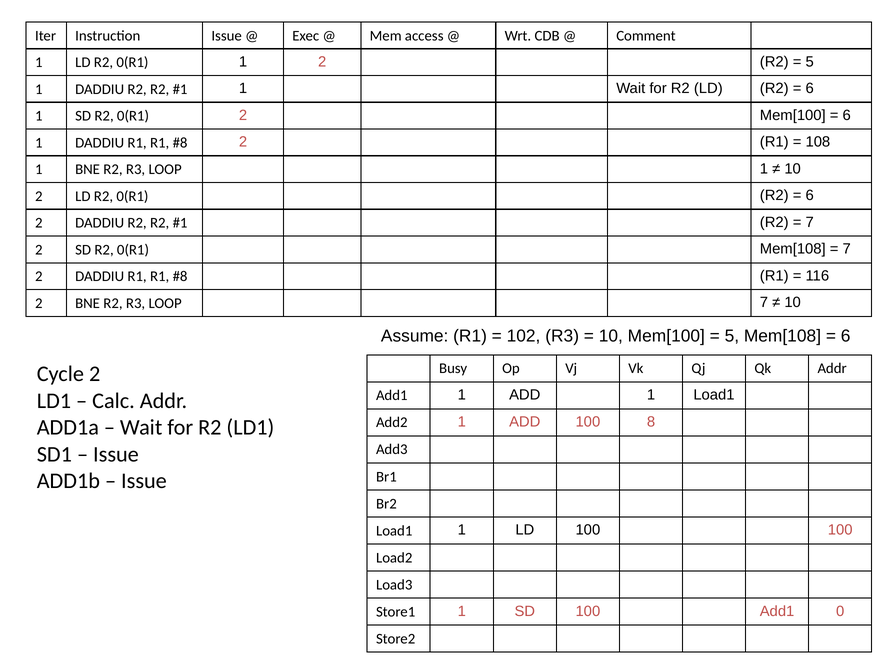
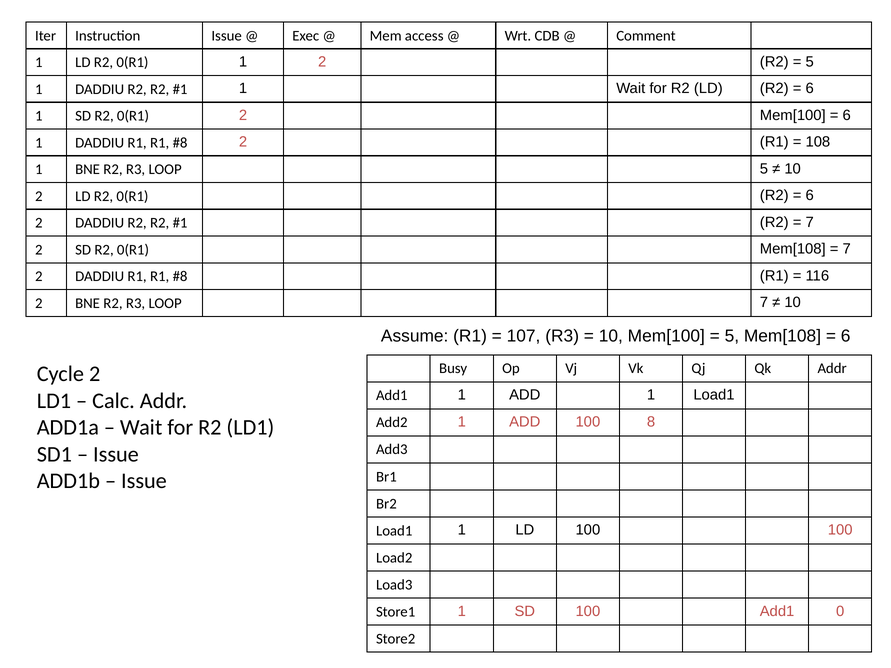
LOOP 1: 1 -> 5
102: 102 -> 107
